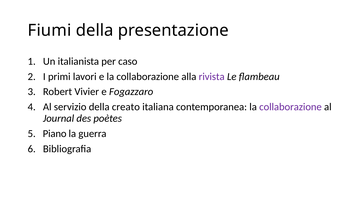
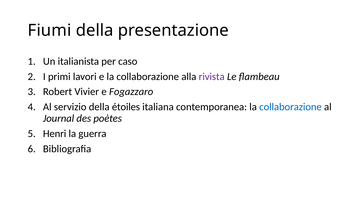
creato: creato -> étoiles
collaborazione at (290, 107) colour: purple -> blue
Piano: Piano -> Henri
